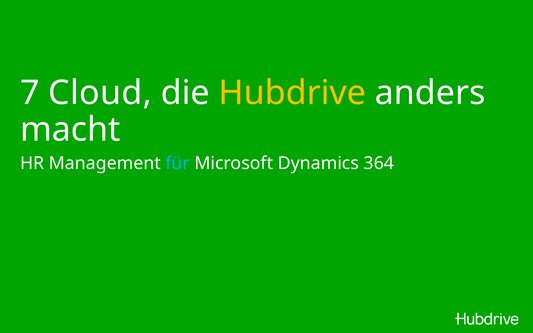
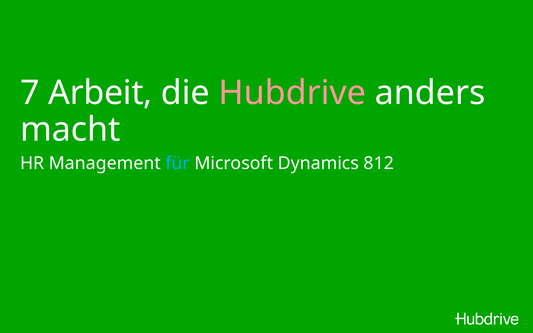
Cloud: Cloud -> Arbeit
Hubdrive colour: yellow -> pink
364: 364 -> 812
